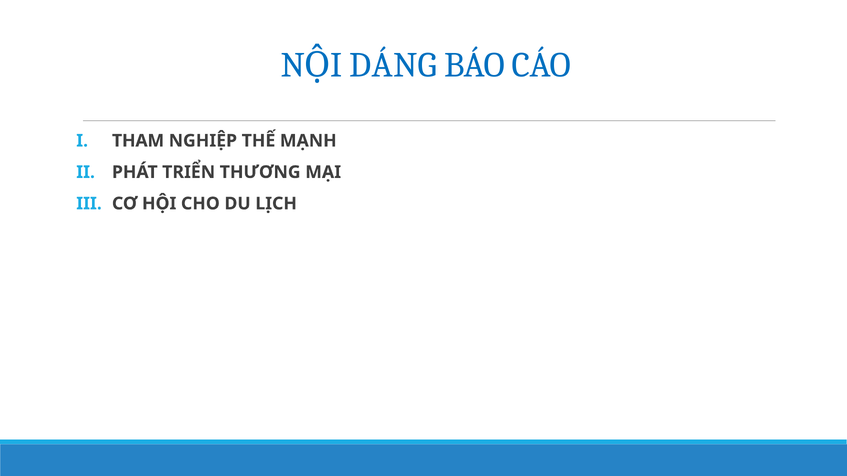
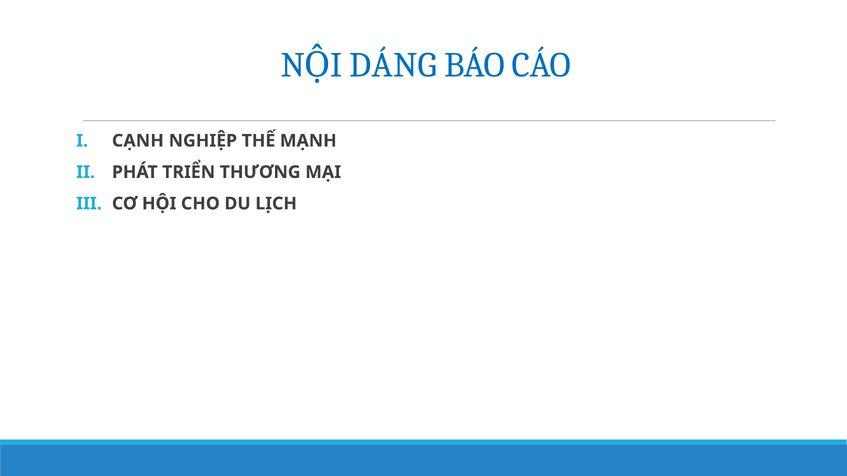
THAM: THAM -> CẠNH
